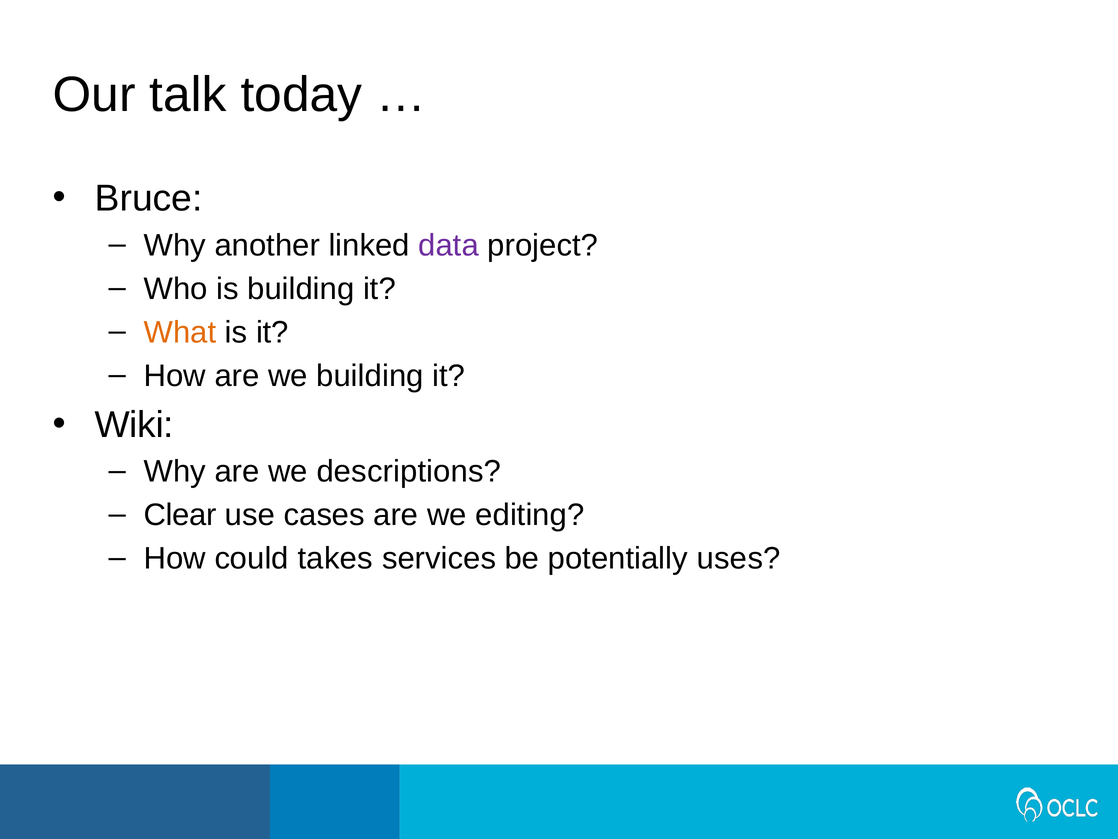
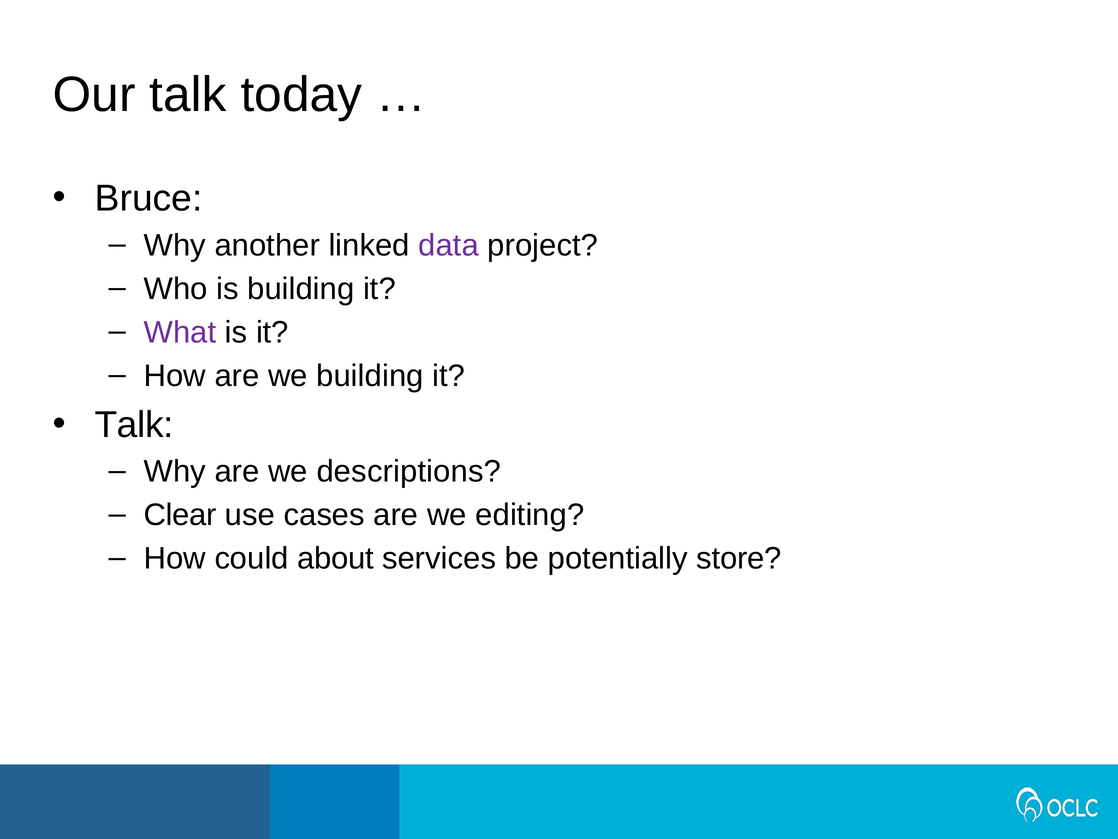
What colour: orange -> purple
Wiki at (134, 425): Wiki -> Talk
takes: takes -> about
uses: uses -> store
